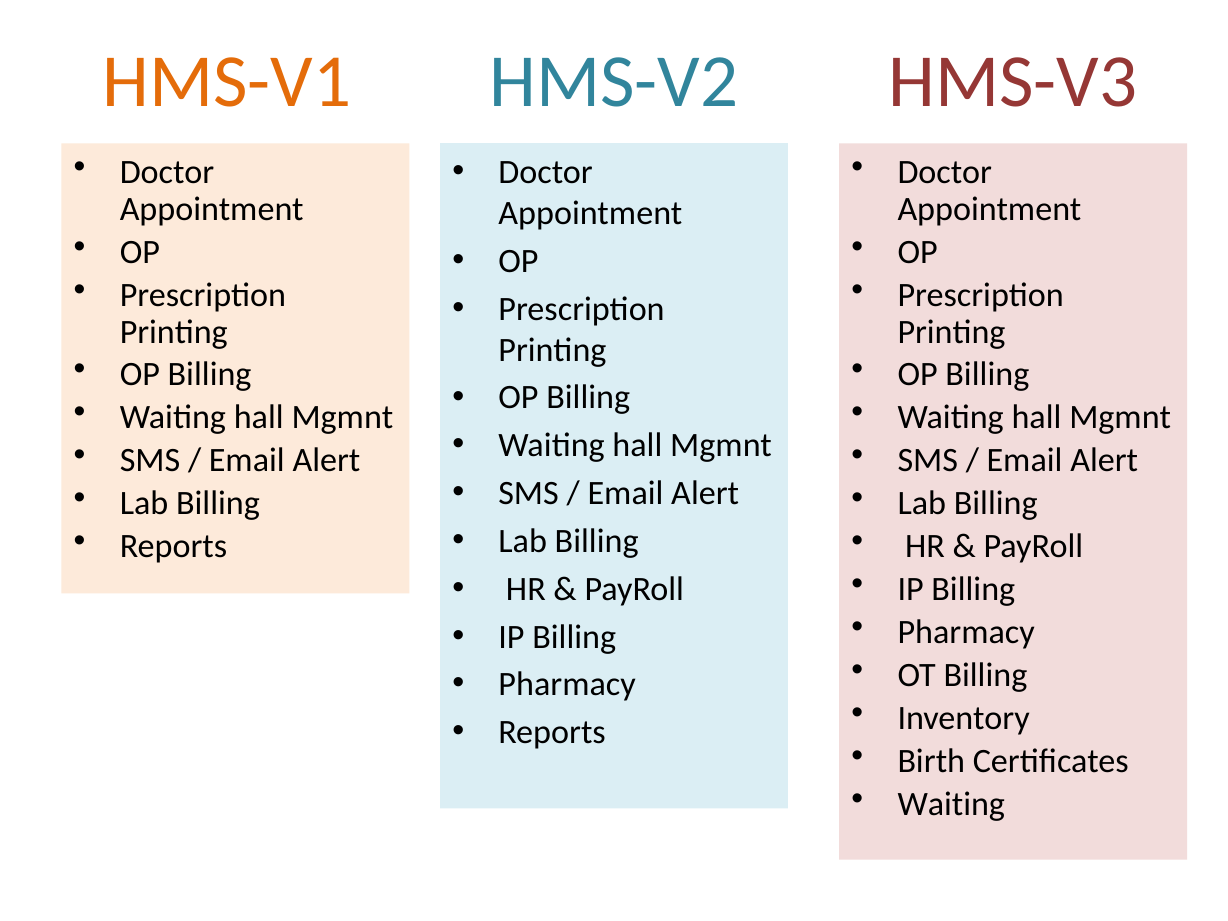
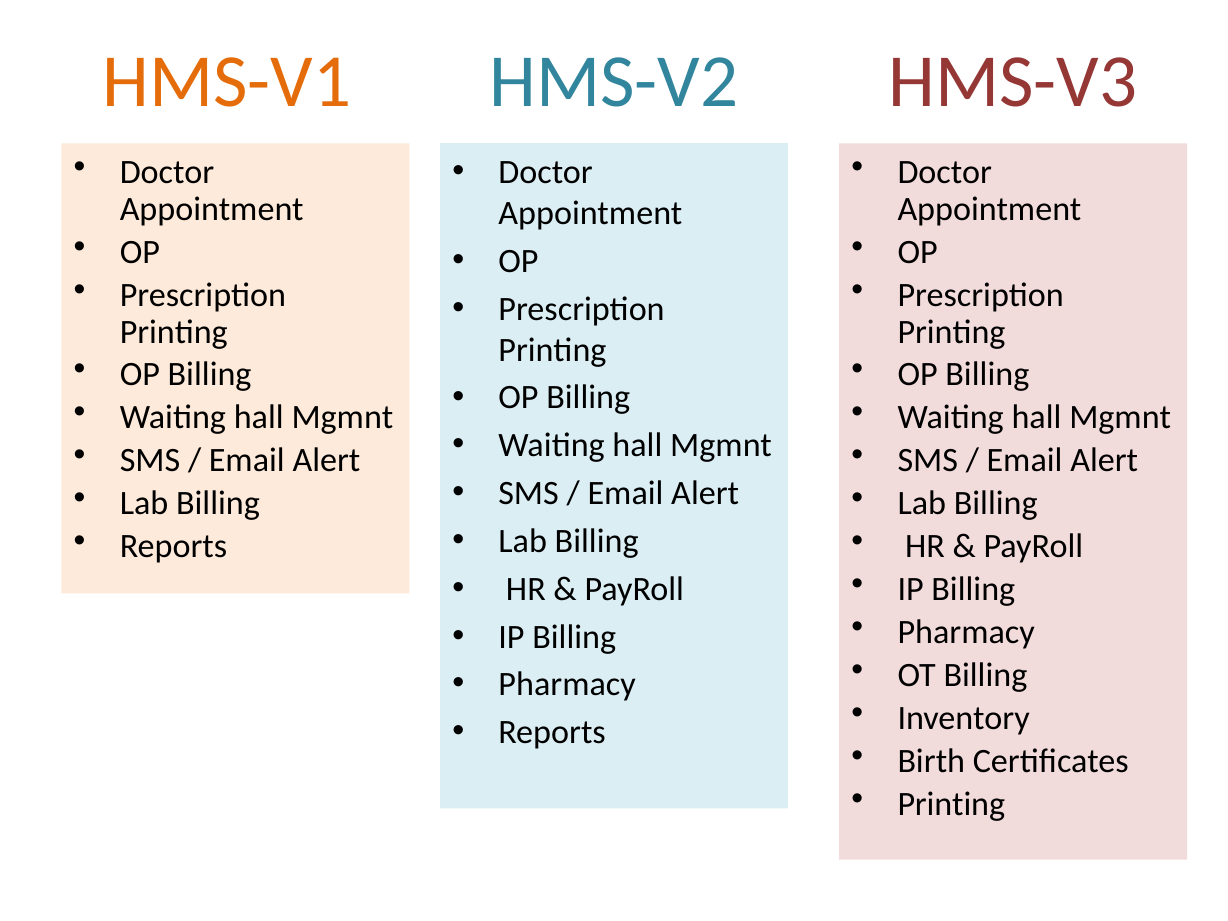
Waiting at (951, 804): Waiting -> Printing
